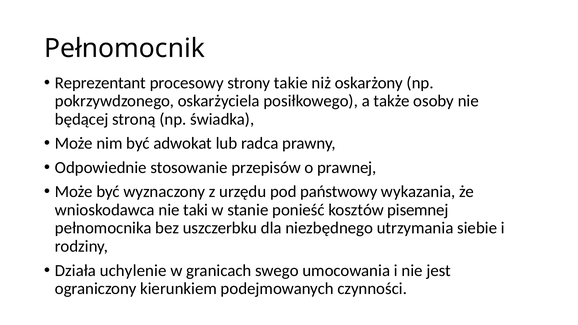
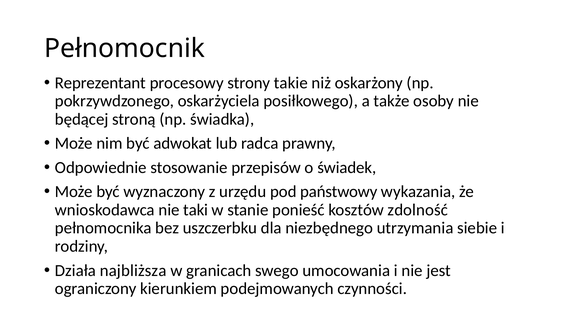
prawnej: prawnej -> świadek
pisemnej: pisemnej -> zdolność
uchylenie: uchylenie -> najbliższa
